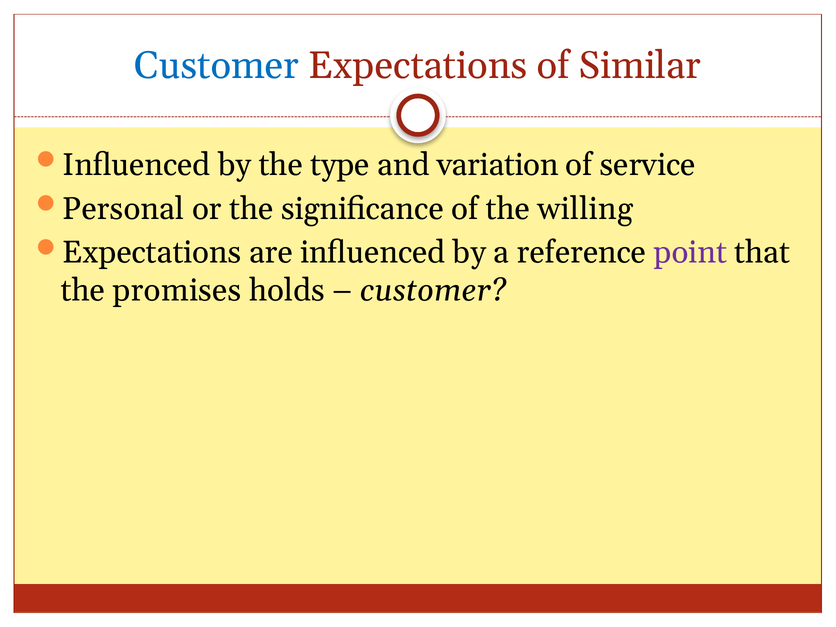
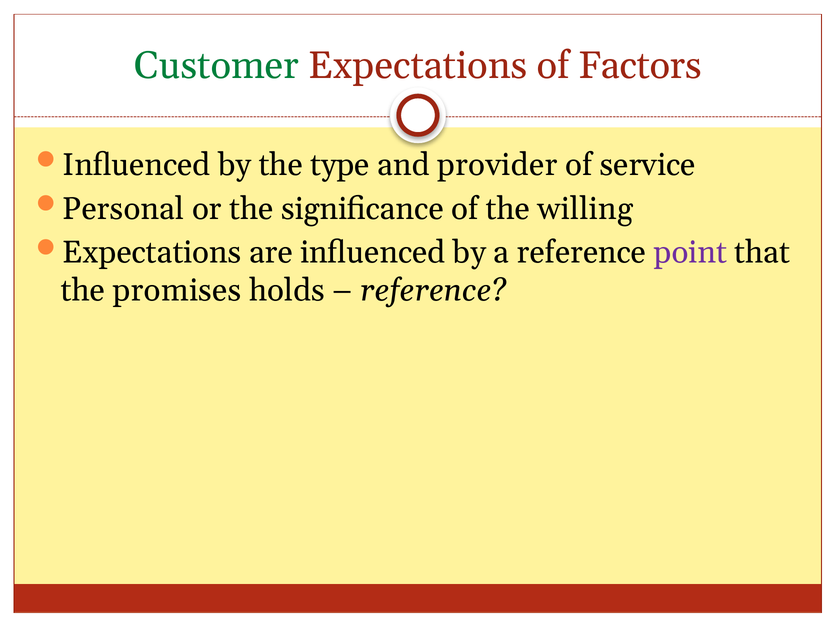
Customer at (217, 66) colour: blue -> green
Similar: Similar -> Factors
variation: variation -> provider
customer at (433, 290): customer -> reference
